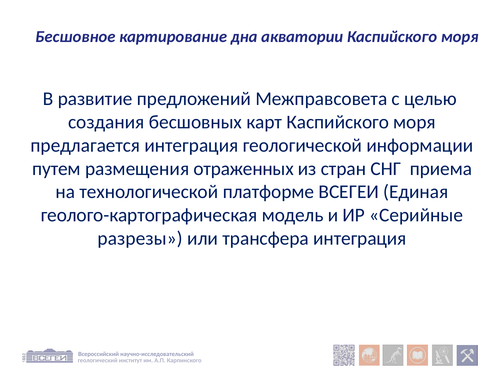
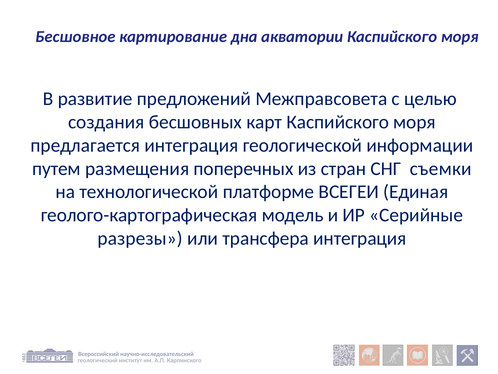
отраженных: отраженных -> поперечных
приема: приема -> съемки
